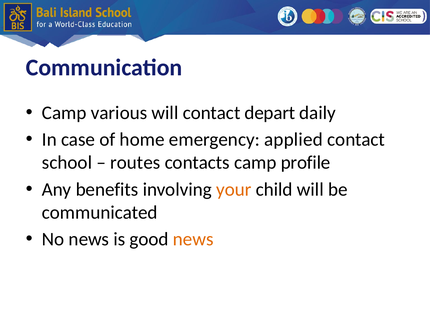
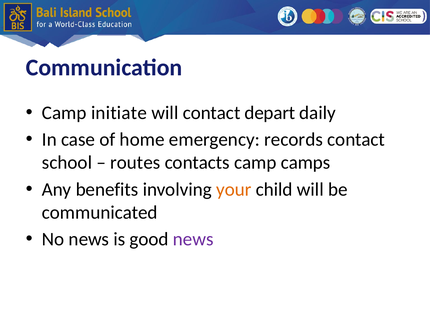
various: various -> initiate
applied: applied -> records
profile: profile -> camps
news at (193, 239) colour: orange -> purple
